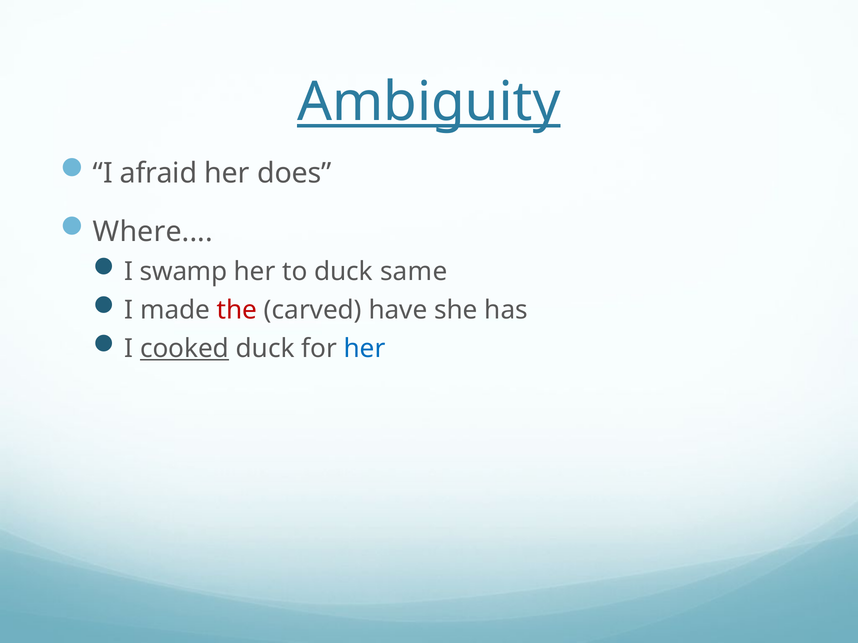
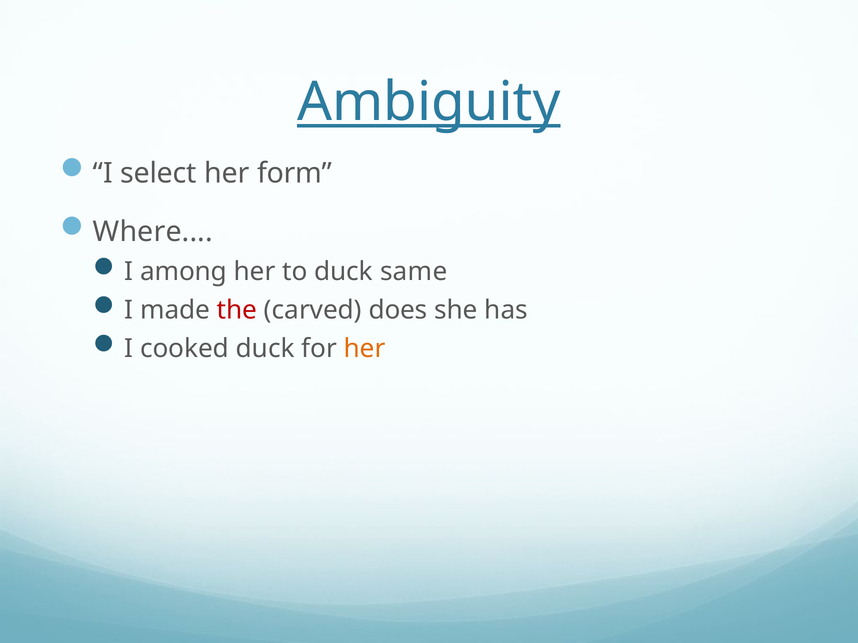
afraid: afraid -> select
does: does -> form
swamp: swamp -> among
have: have -> does
cooked underline: present -> none
her at (365, 349) colour: blue -> orange
